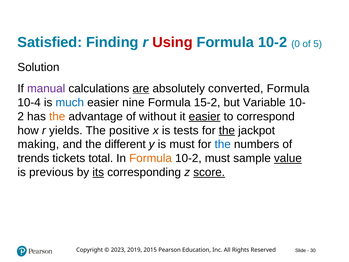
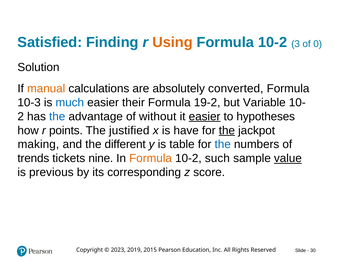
Using colour: red -> orange
0: 0 -> 3
5: 5 -> 0
manual colour: purple -> orange
are underline: present -> none
10-4: 10-4 -> 10-3
nine: nine -> their
15-2: 15-2 -> 19-2
the at (57, 116) colour: orange -> blue
correspond: correspond -> hypotheses
yields: yields -> points
positive: positive -> justified
tests: tests -> have
is must: must -> table
total: total -> nine
10-2 must: must -> such
its underline: present -> none
score underline: present -> none
